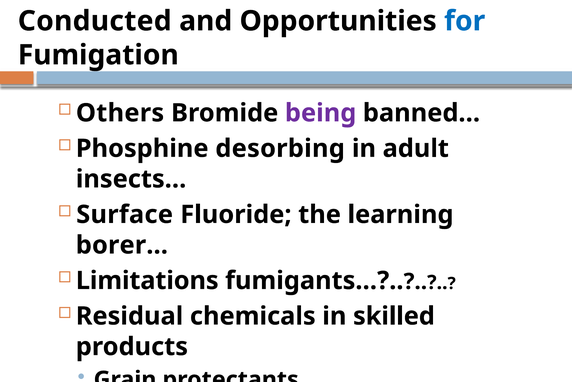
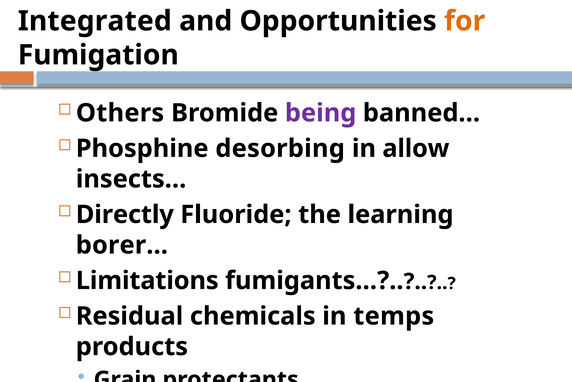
Conducted: Conducted -> Integrated
for colour: blue -> orange
adult: adult -> allow
Surface at (125, 214): Surface -> Directly
skilled: skilled -> temps
